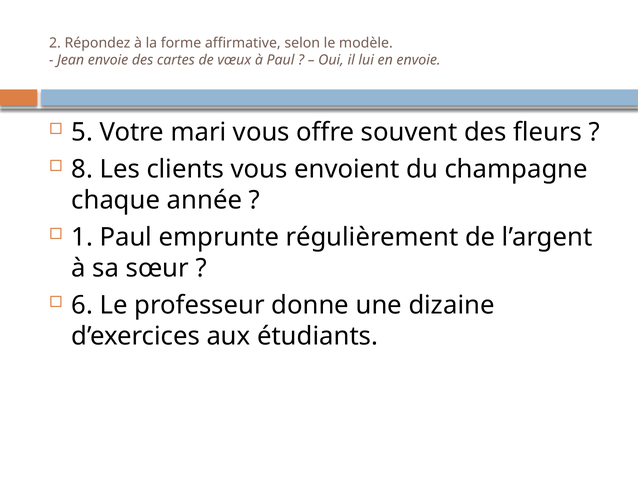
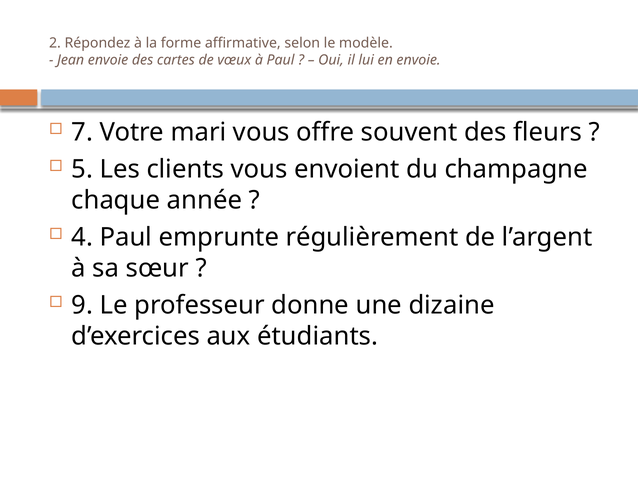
5: 5 -> 7
8: 8 -> 5
1: 1 -> 4
6: 6 -> 9
